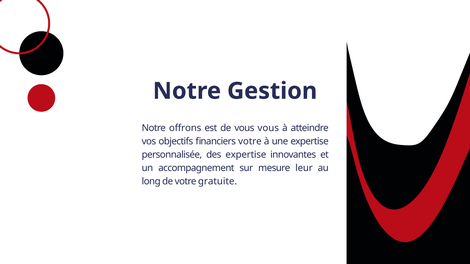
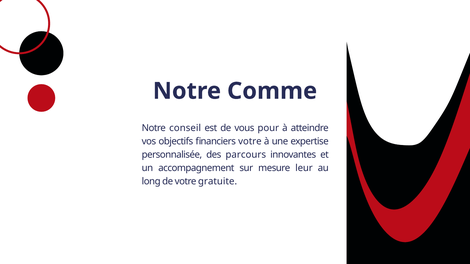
Gestion: Gestion -> Comme
offrons: offrons -> conseil
vous vous: vous -> pour
des expertise: expertise -> parcours
